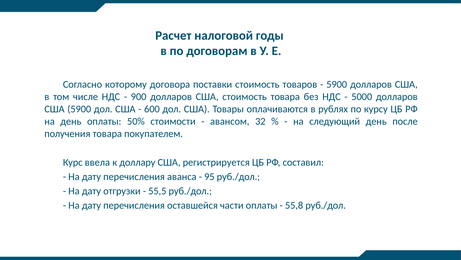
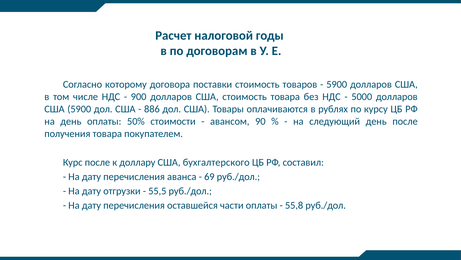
600: 600 -> 886
32: 32 -> 90
Курс ввела: ввела -> после
регистрируется: регистрируется -> бухгалтерского
95: 95 -> 69
